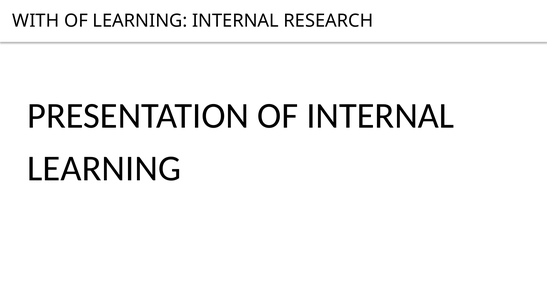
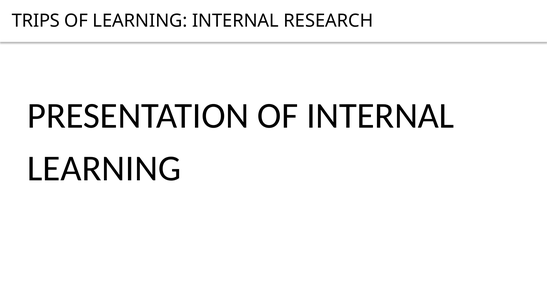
WITH: WITH -> TRIPS
